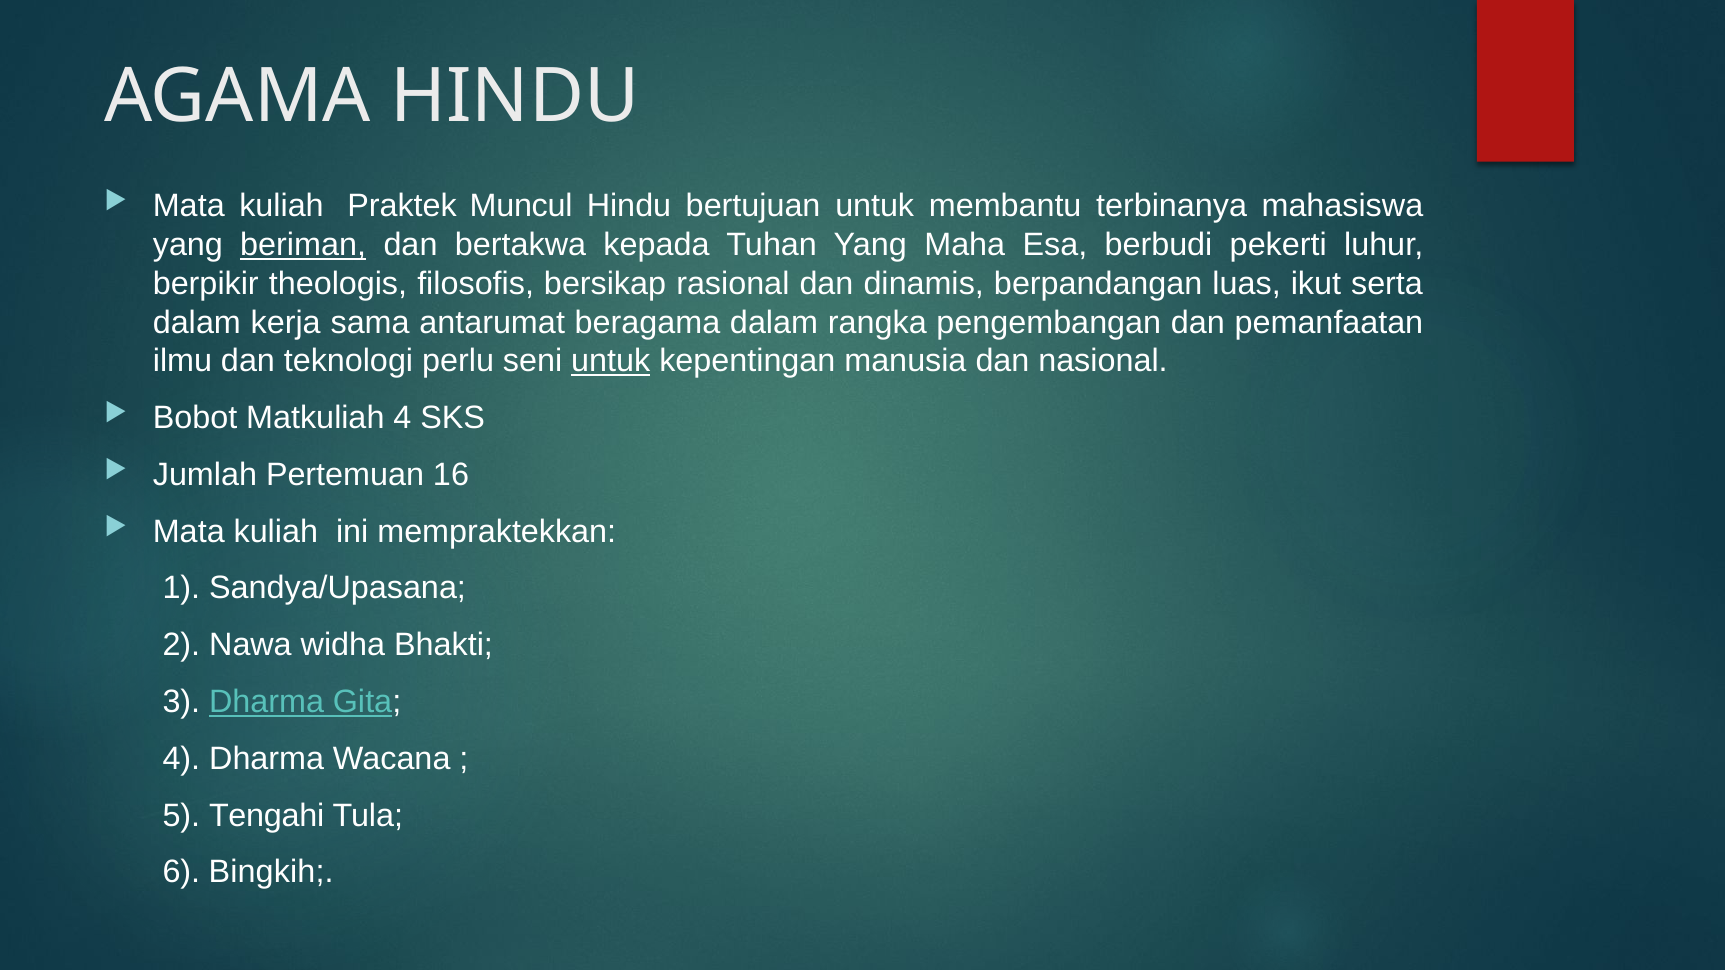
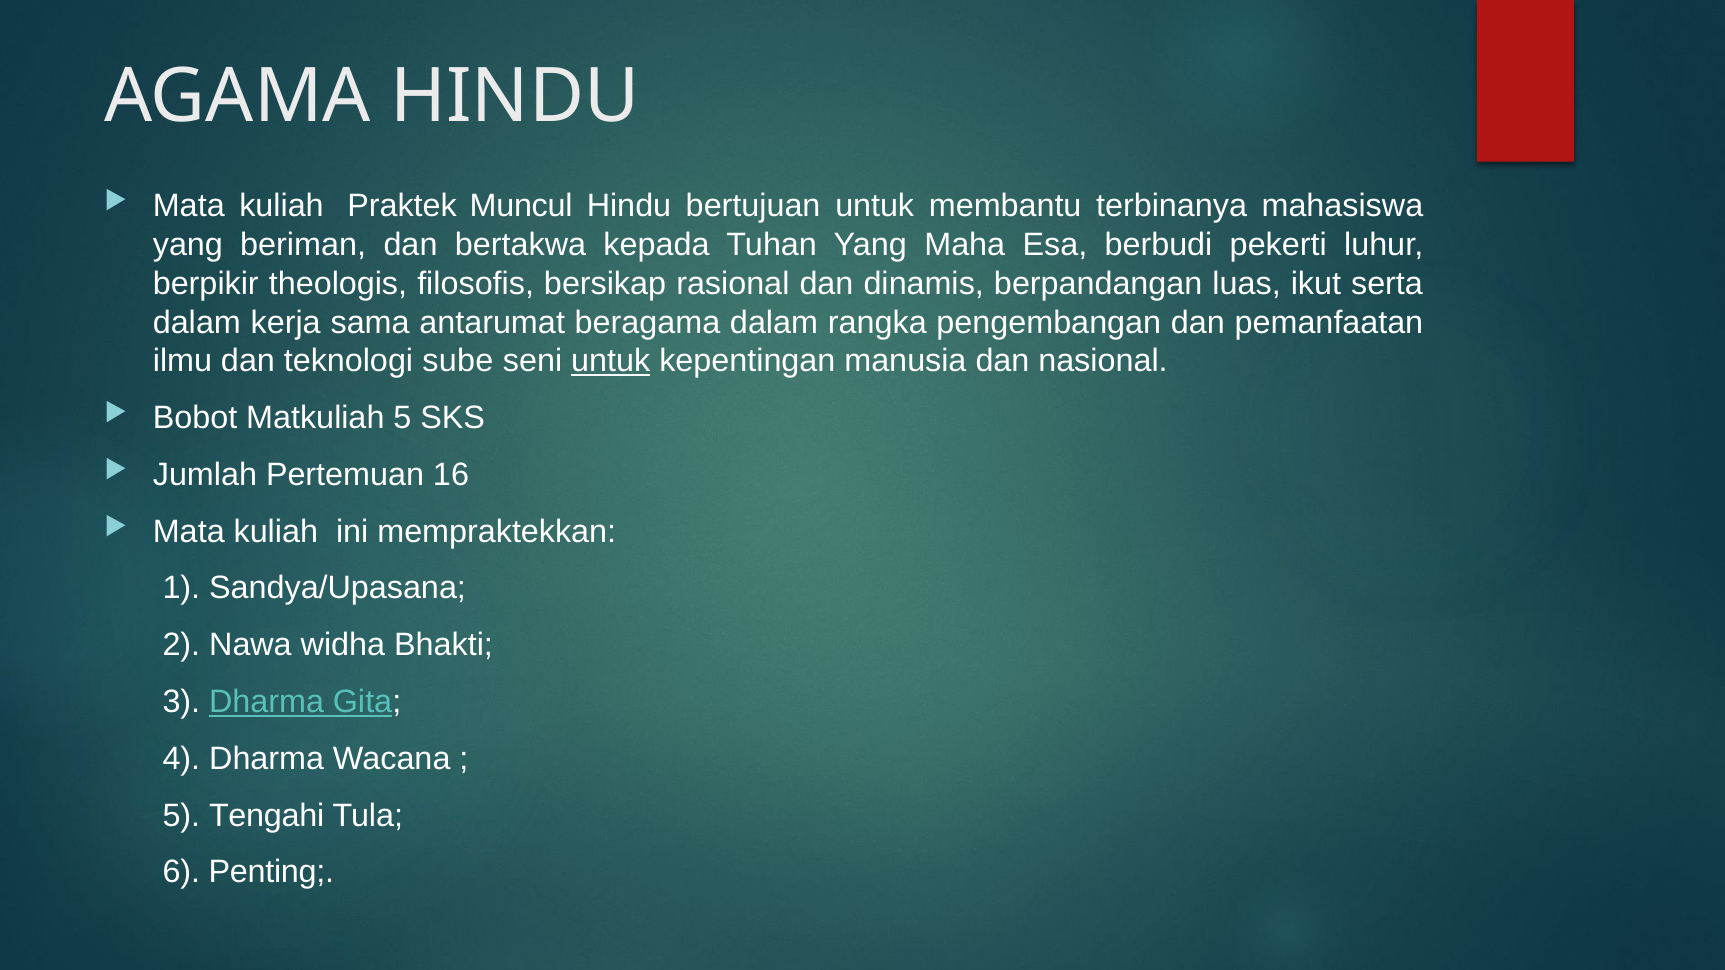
beriman underline: present -> none
perlu: perlu -> sube
Matkuliah 4: 4 -> 5
Bingkih: Bingkih -> Penting
